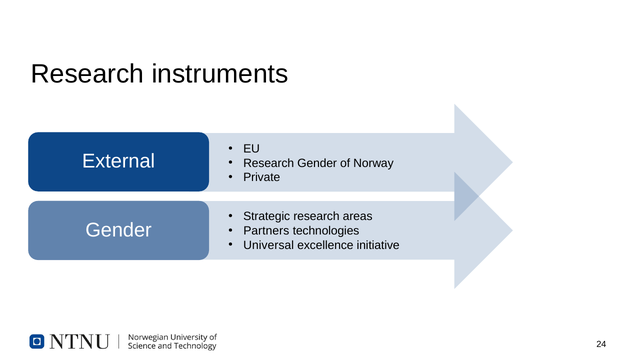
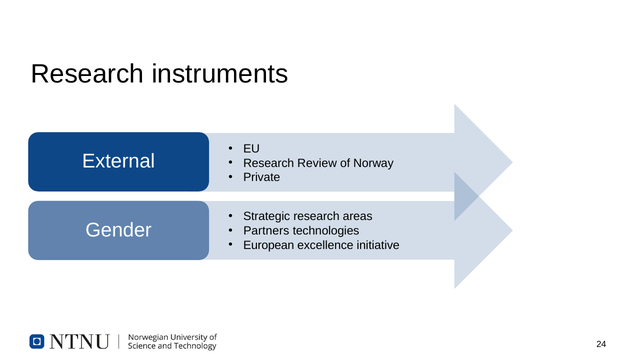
Research Gender: Gender -> Review
Universal: Universal -> European
